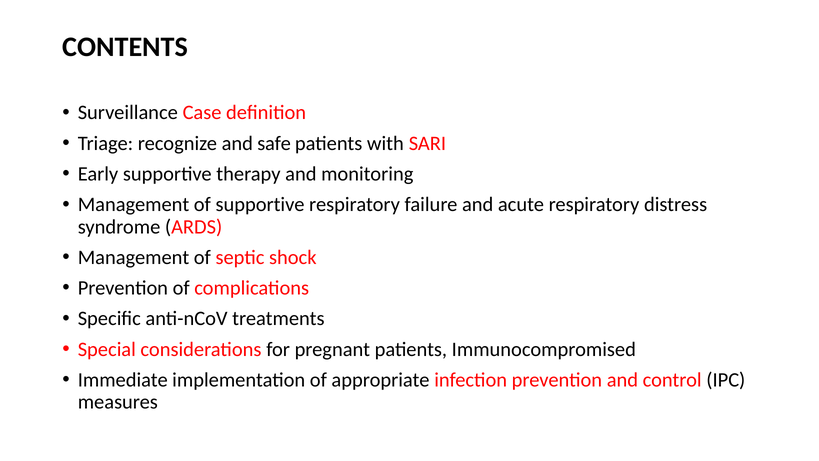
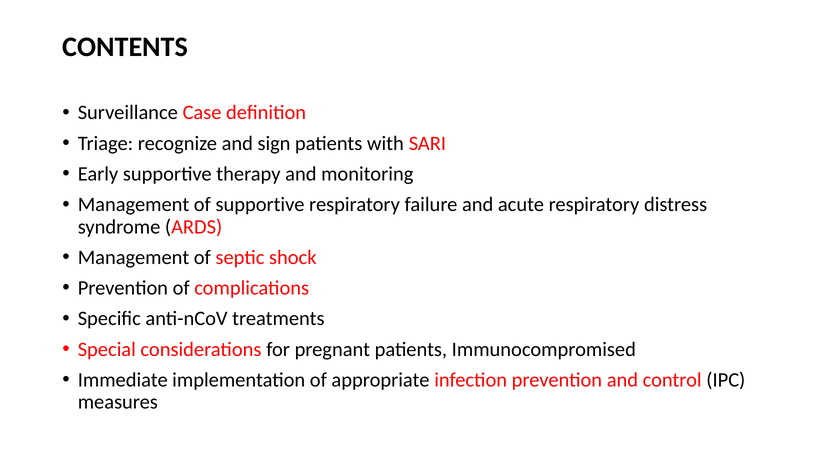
safe: safe -> sign
